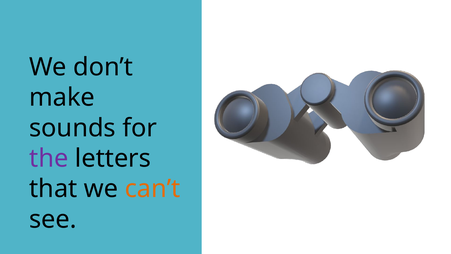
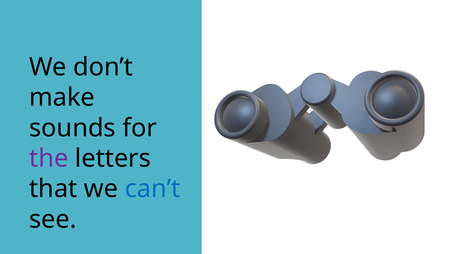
can’t colour: orange -> blue
